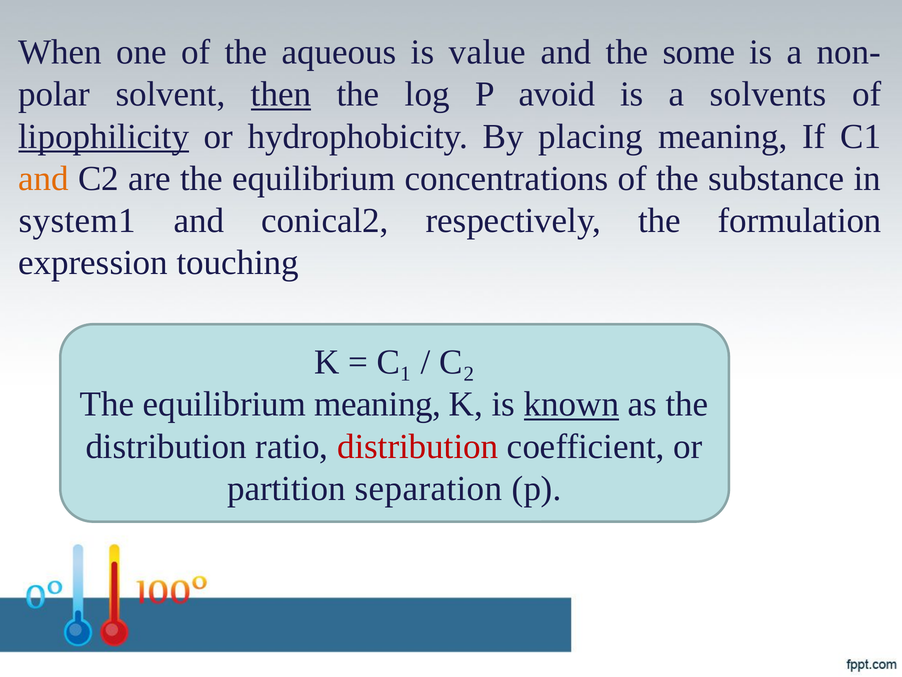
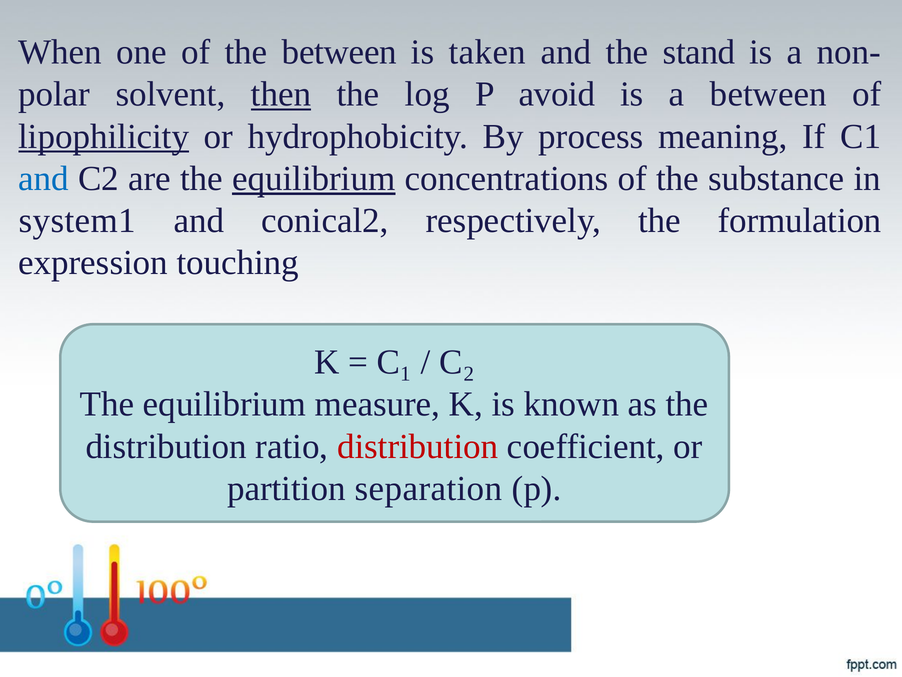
the aqueous: aqueous -> between
value: value -> taken
some: some -> stand
a solvents: solvents -> between
placing: placing -> process
and at (44, 178) colour: orange -> blue
equilibrium at (314, 178) underline: none -> present
equilibrium meaning: meaning -> measure
known underline: present -> none
